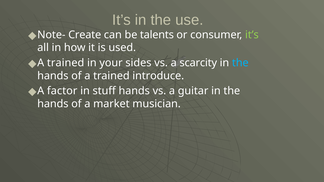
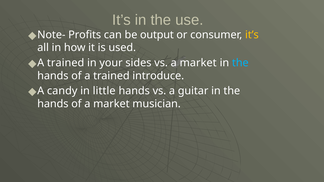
Create: Create -> Profits
talents: talents -> output
it’s at (252, 35) colour: light green -> yellow
vs a scarcity: scarcity -> market
factor: factor -> candy
stuff: stuff -> little
